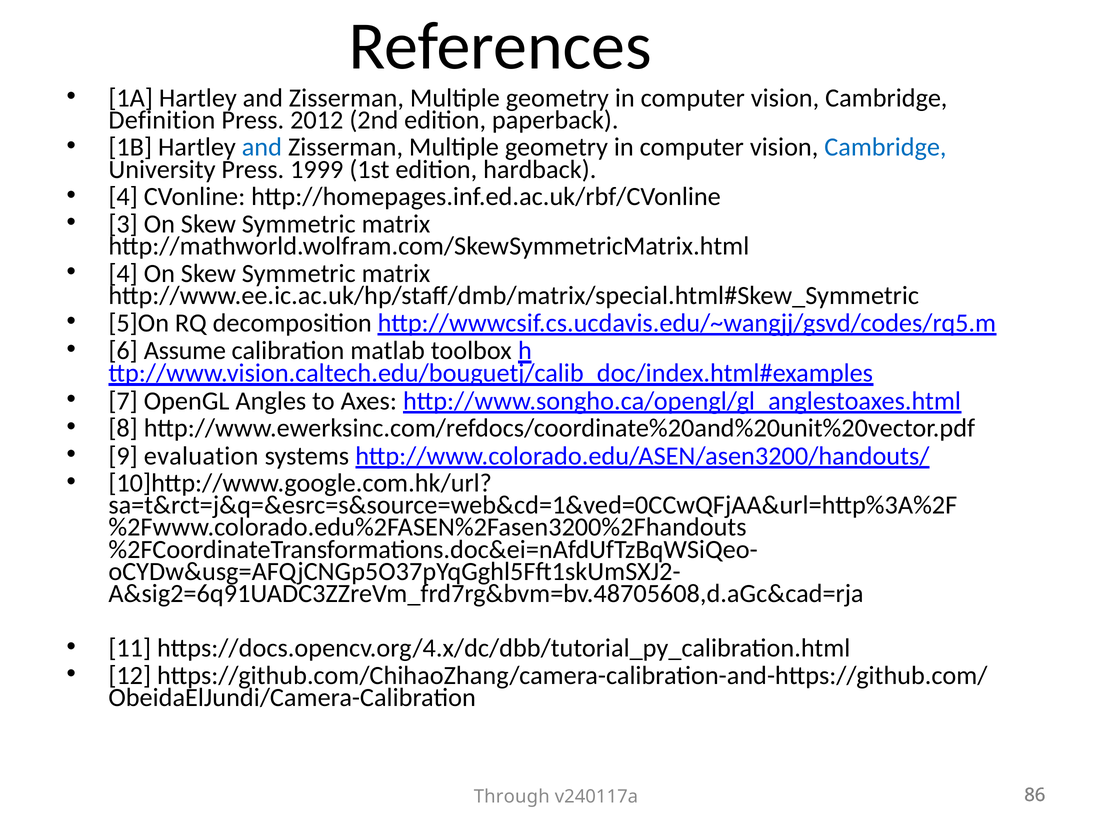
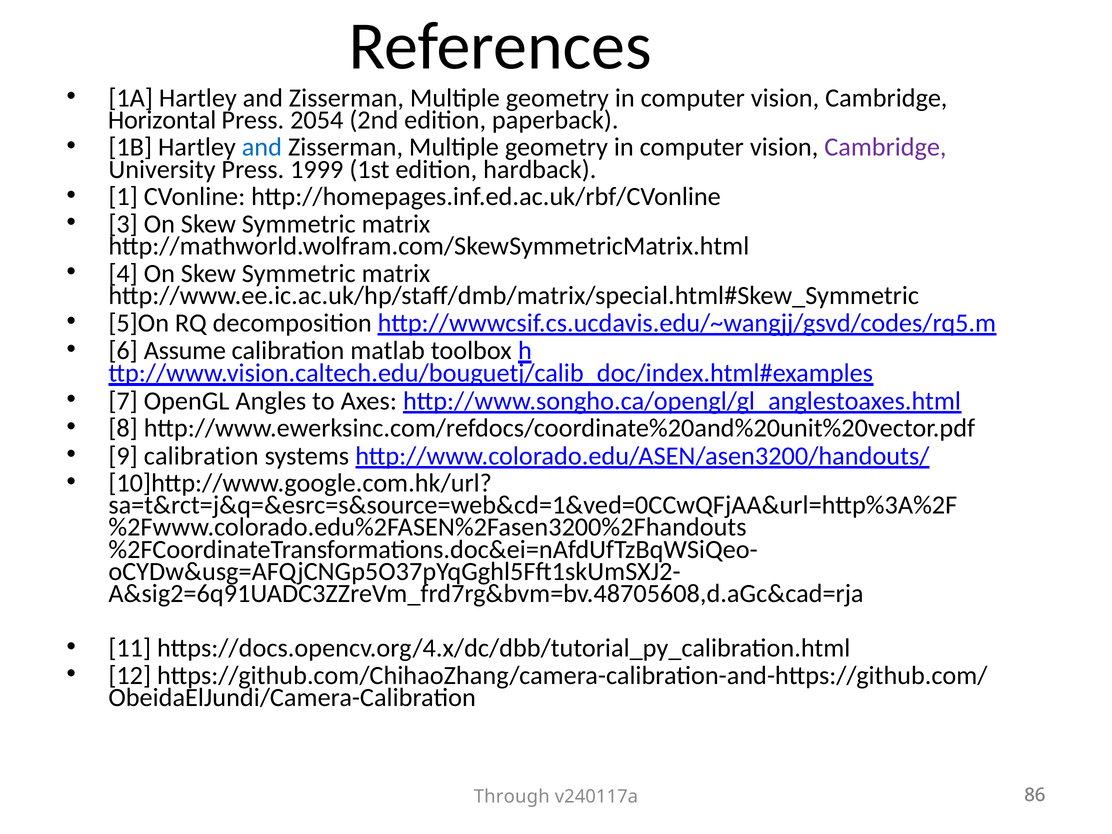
Definition: Definition -> Horizontal
2012: 2012 -> 2054
Cambridge at (885, 147) colour: blue -> purple
4 at (123, 197): 4 -> 1
9 evaluation: evaluation -> calibration
